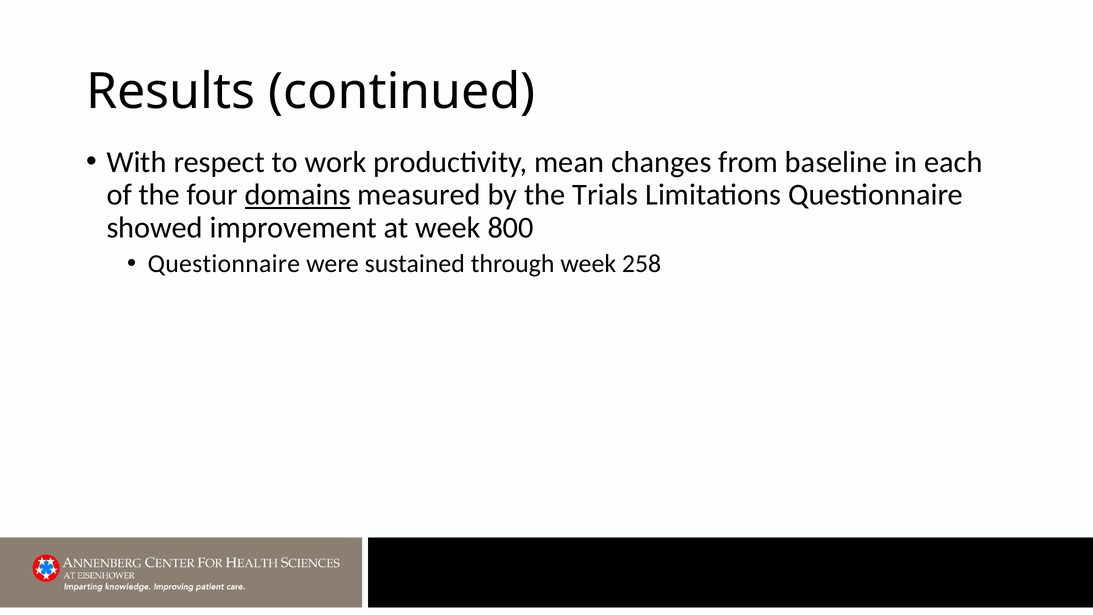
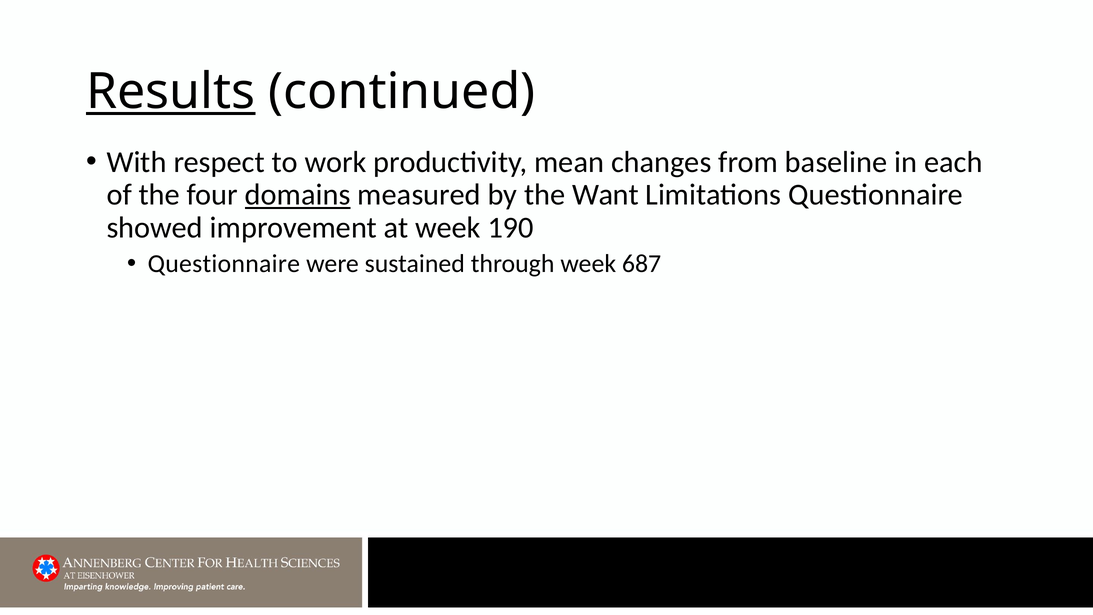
Results underline: none -> present
Trials: Trials -> Want
800: 800 -> 190
258: 258 -> 687
